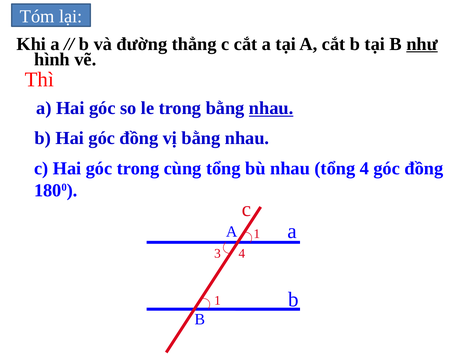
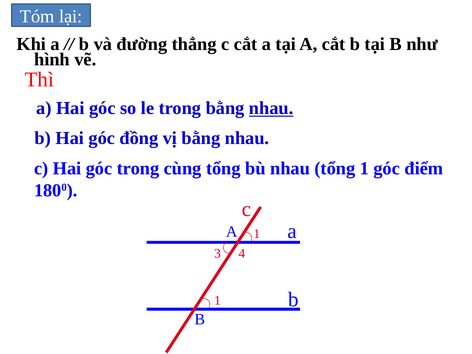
như underline: present -> none
tổng 4: 4 -> 1
đồng at (424, 168): đồng -> điểm
